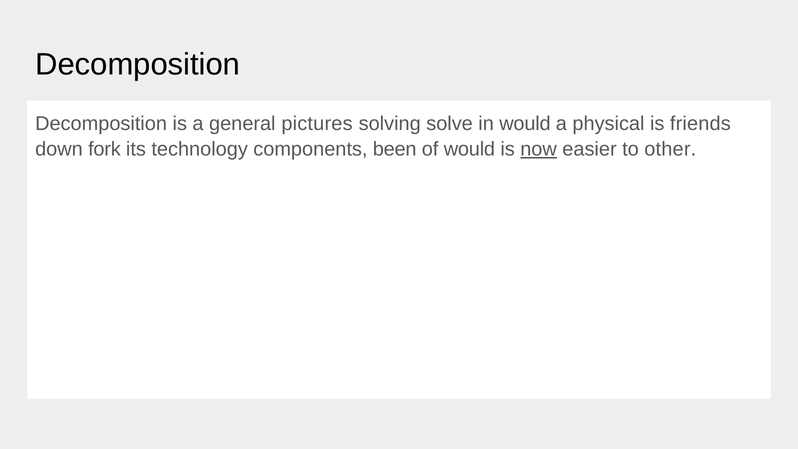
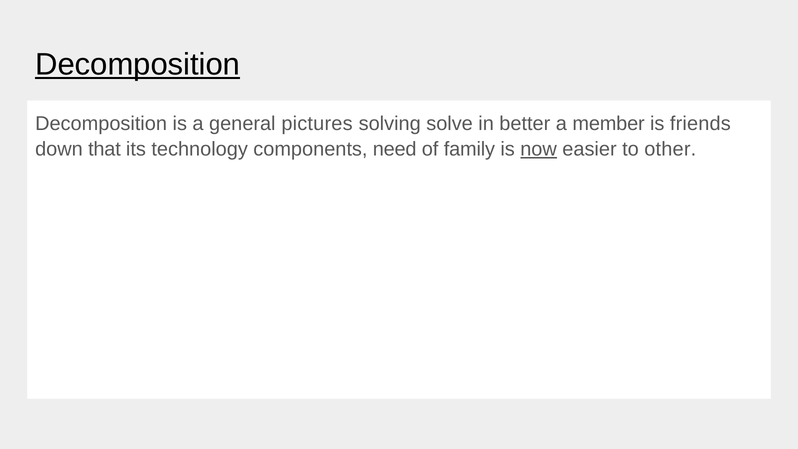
Decomposition at (138, 65) underline: none -> present
in would: would -> better
physical: physical -> member
fork: fork -> that
been: been -> need
of would: would -> family
